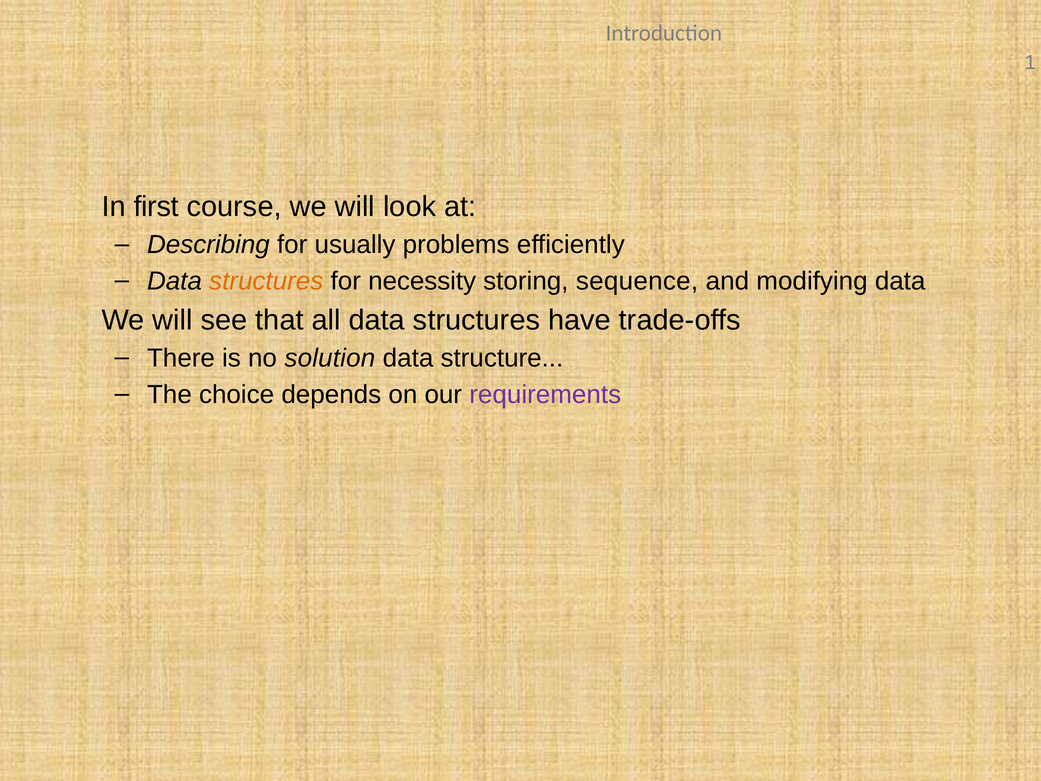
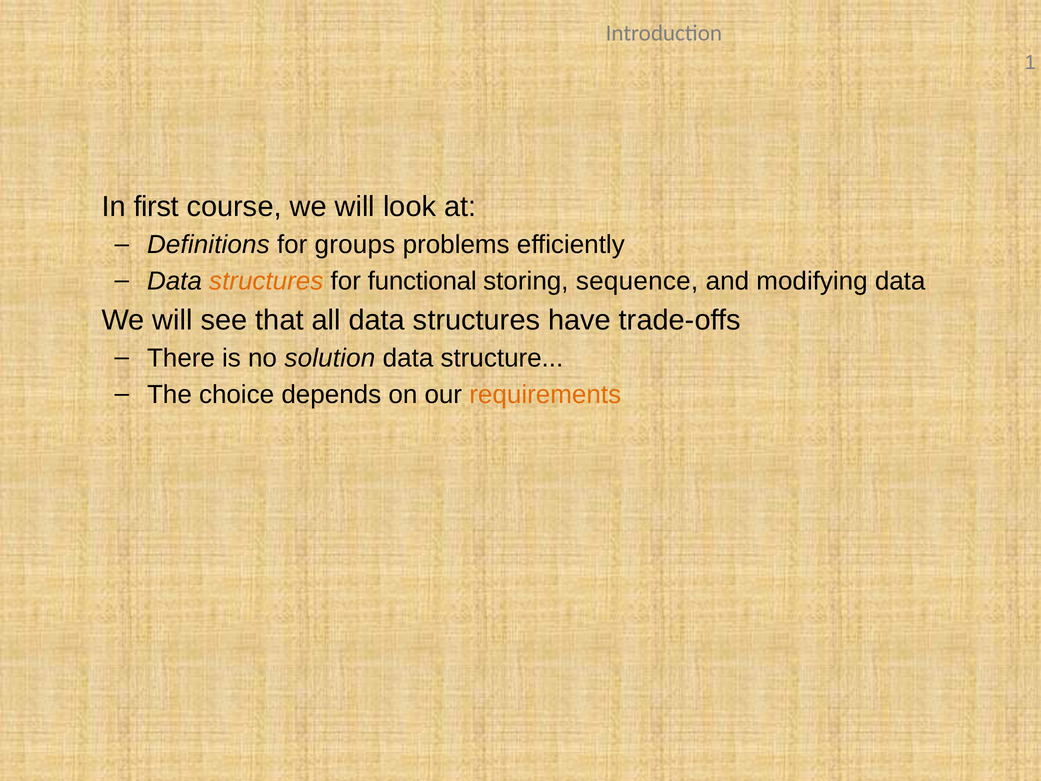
Describing: Describing -> Definitions
usually: usually -> groups
necessity: necessity -> functional
requirements colour: purple -> orange
